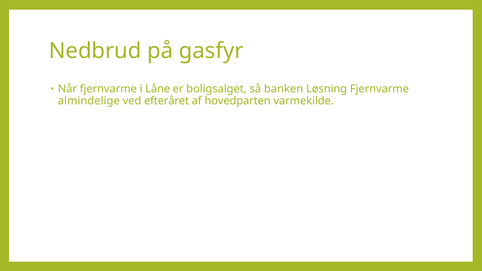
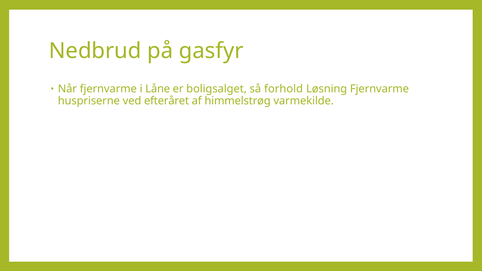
banken: banken -> forhold
almindelige: almindelige -> huspriserne
hovedparten: hovedparten -> himmelstrøg
